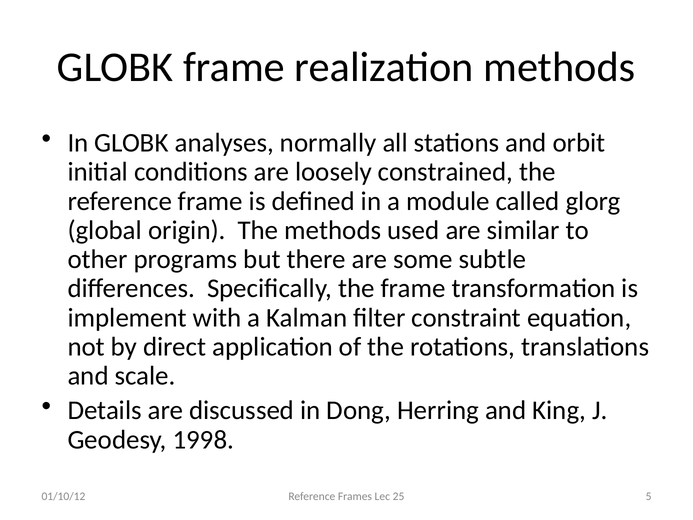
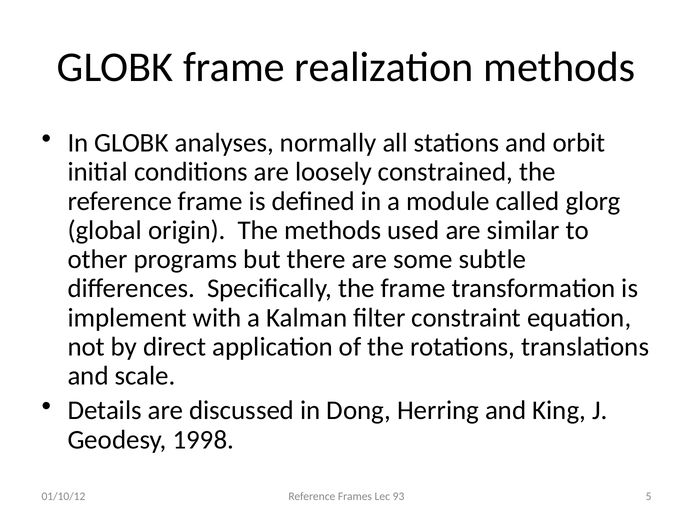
25: 25 -> 93
